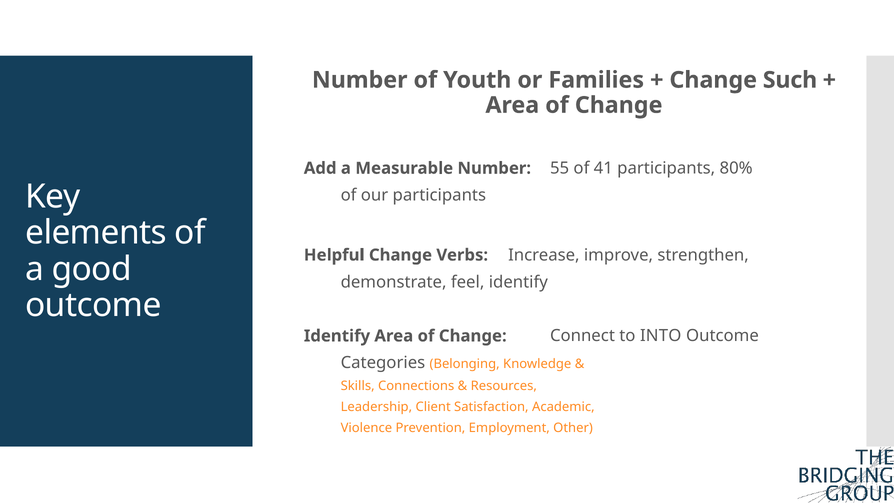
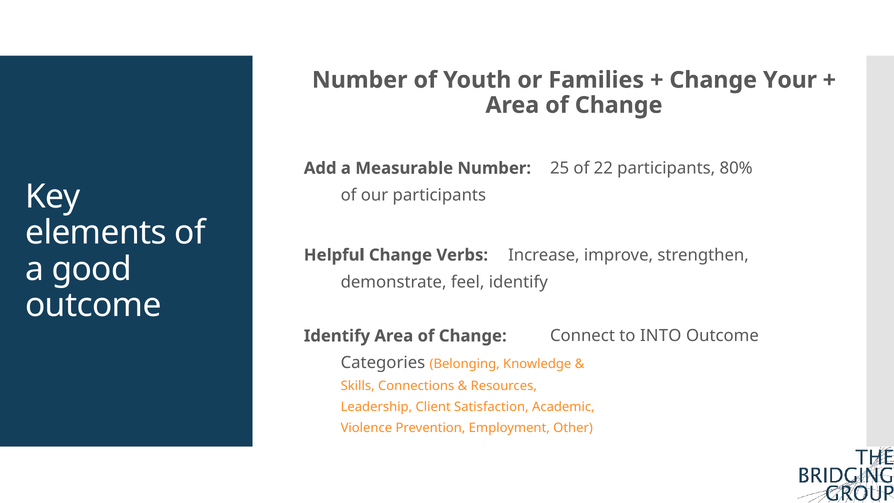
Such: Such -> Your
55: 55 -> 25
41: 41 -> 22
